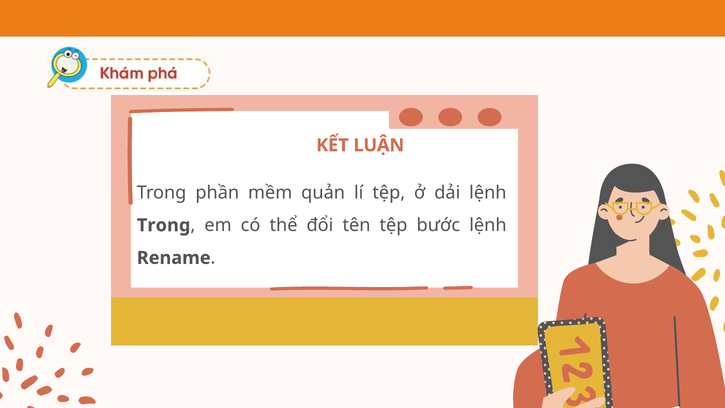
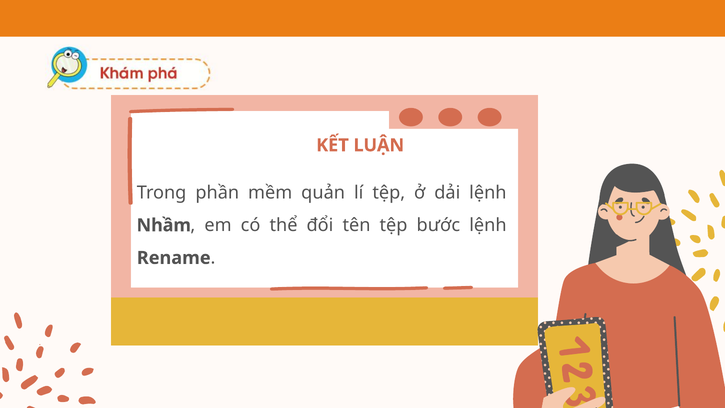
Trong: Trong -> Nhầm
